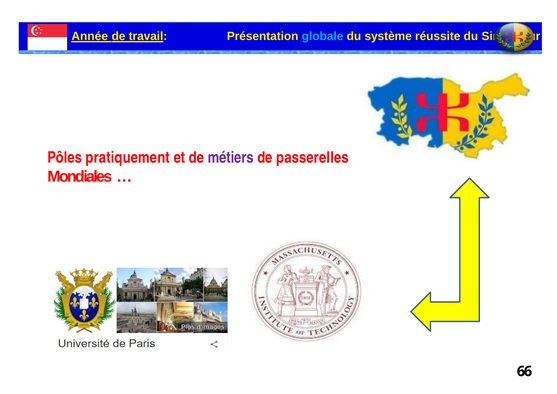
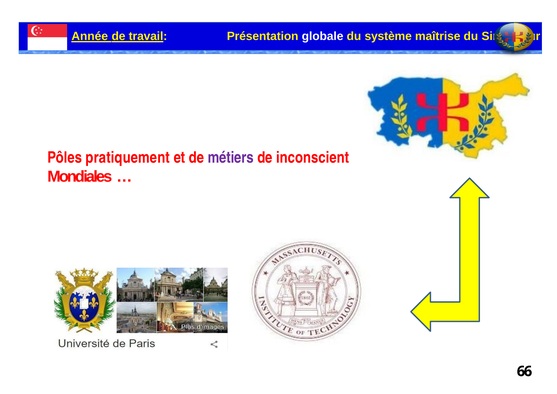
globale colour: light blue -> white
réussite: réussite -> maîtrise
passerelles: passerelles -> inconscient
